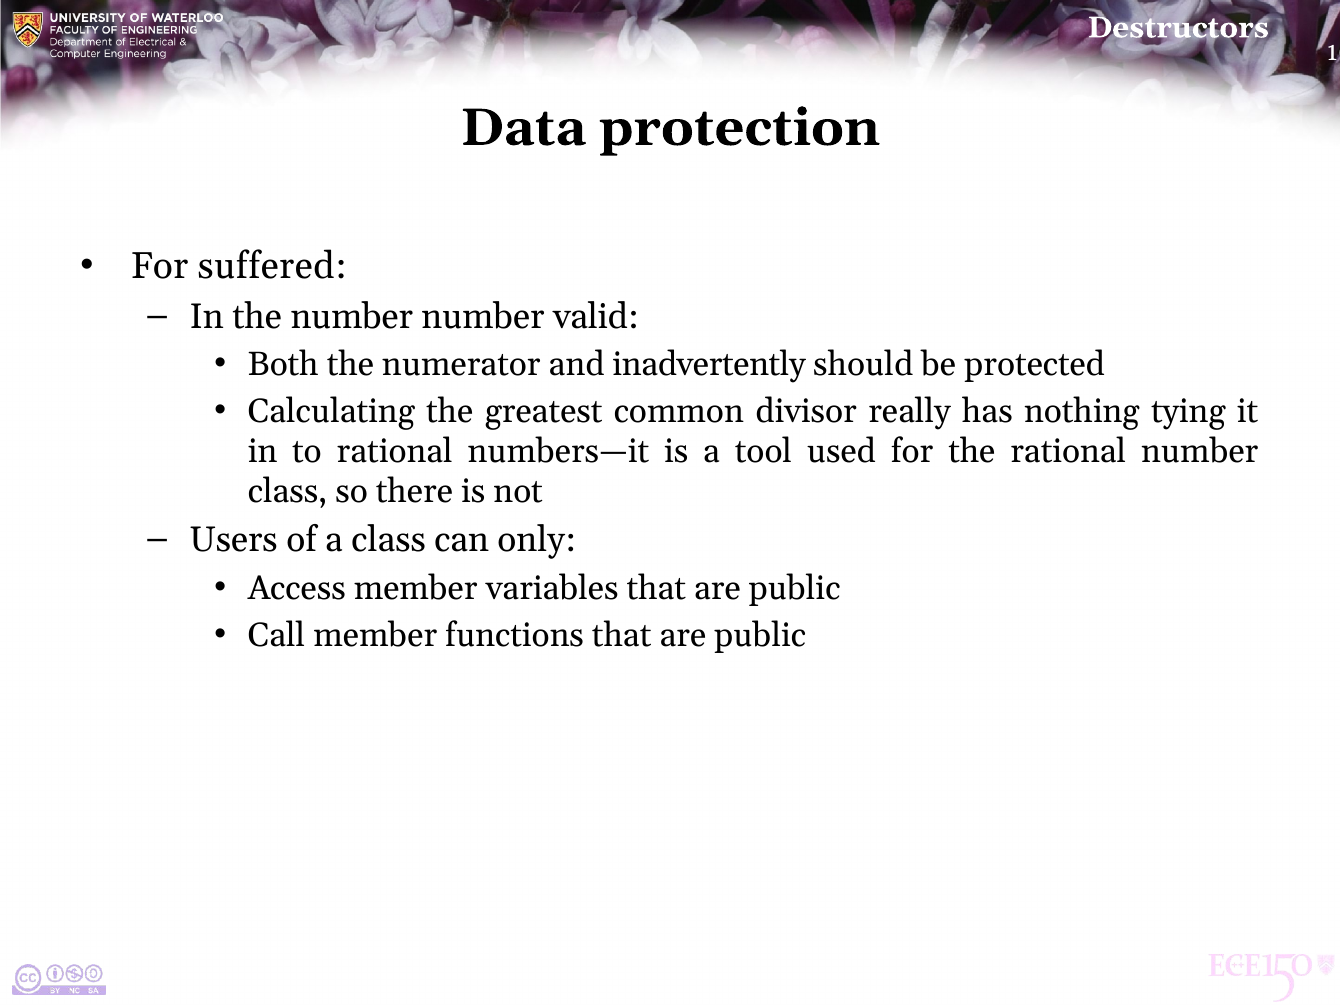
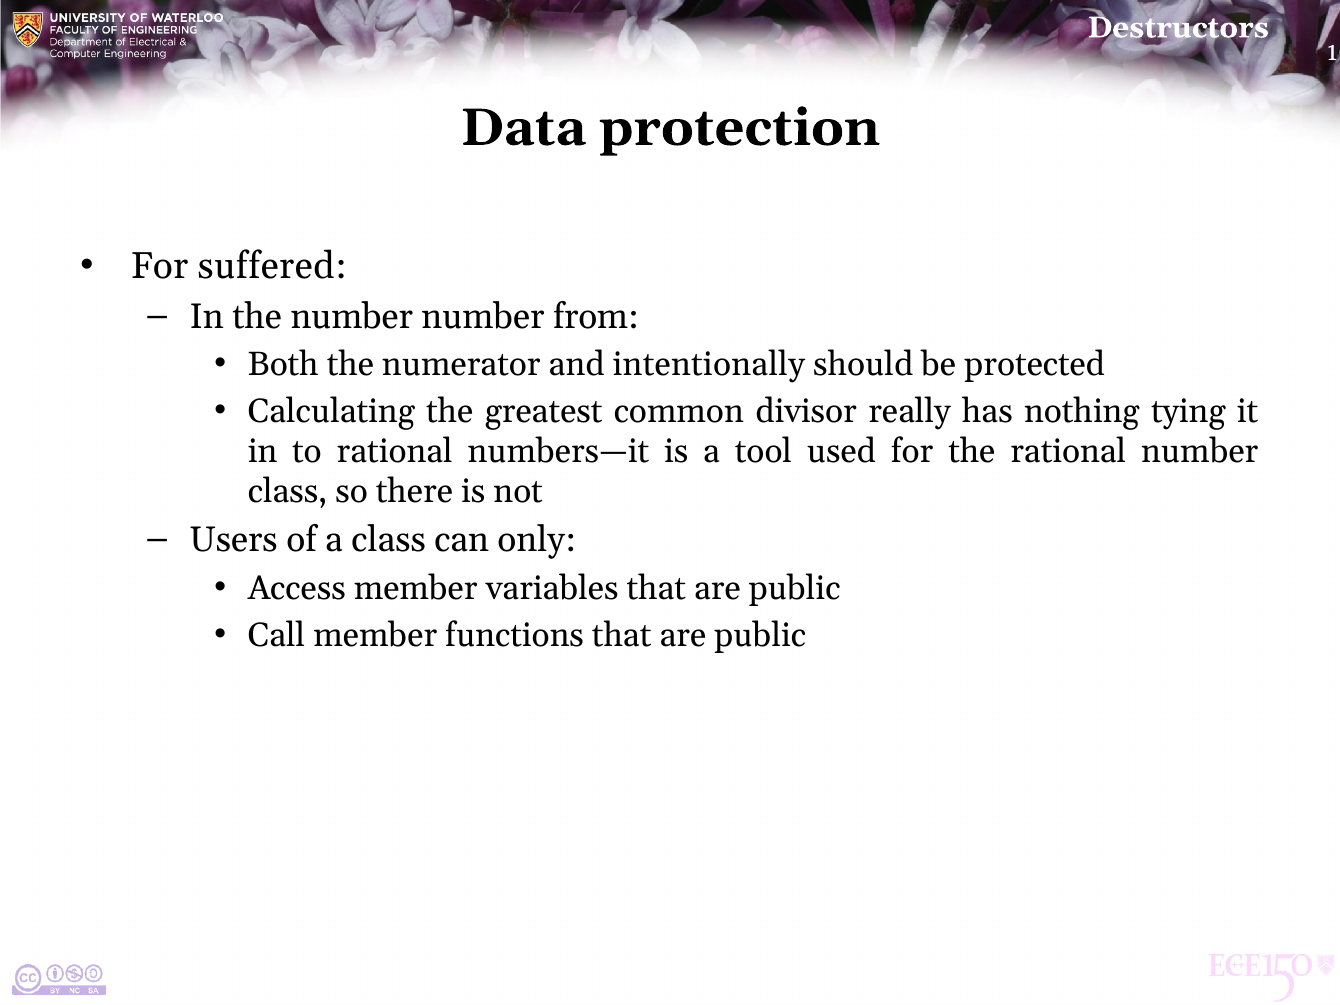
valid: valid -> from
inadvertently: inadvertently -> intentionally
